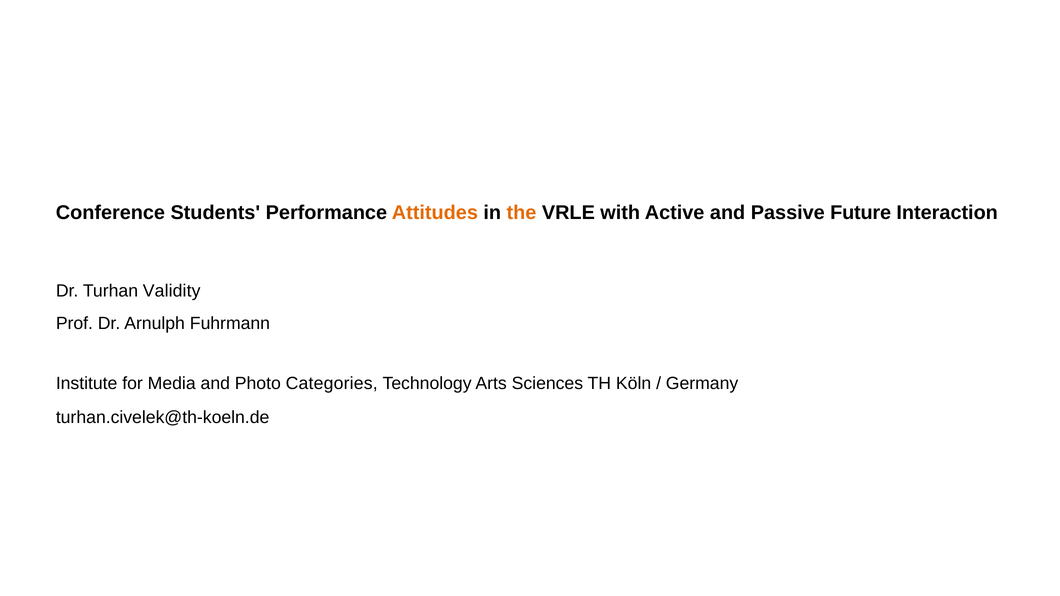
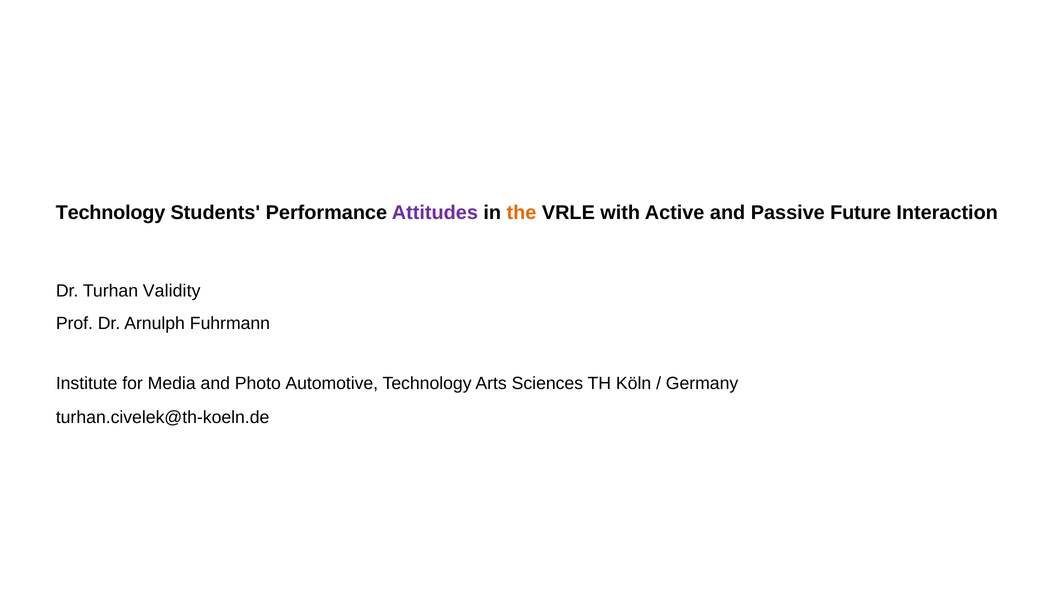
Conference at (110, 213): Conference -> Technology
Attitudes colour: orange -> purple
Categories: Categories -> Automotive
